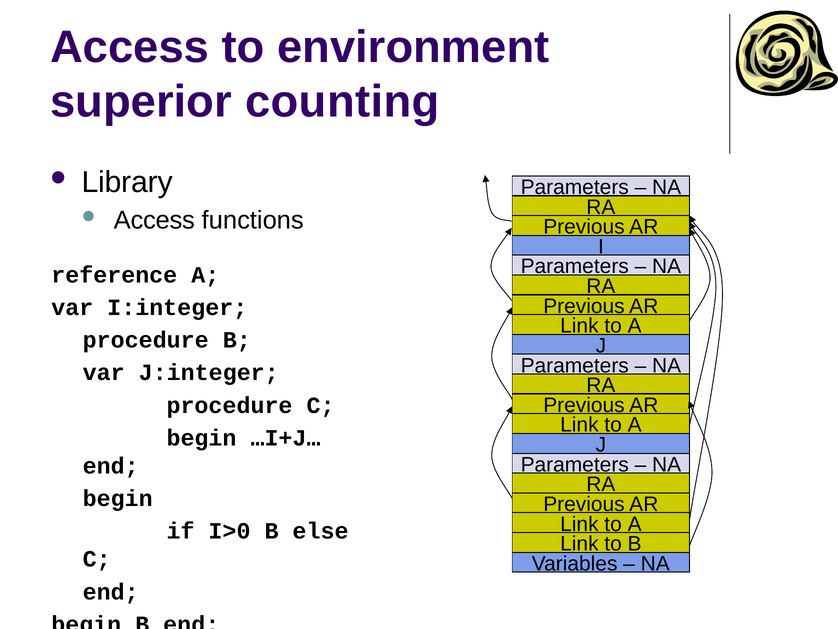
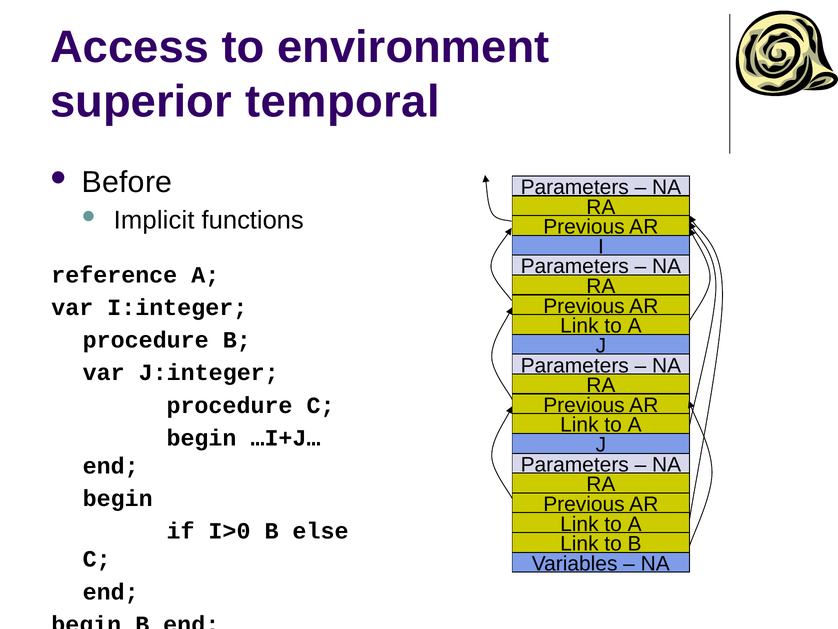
counting: counting -> temporal
Library: Library -> Before
Access at (154, 220): Access -> Implicit
